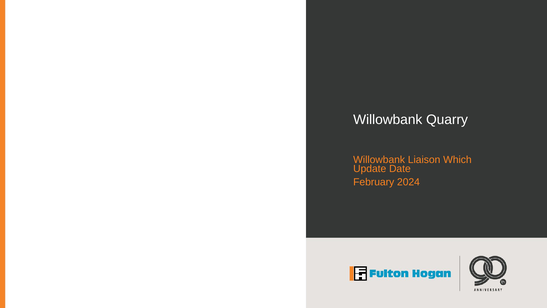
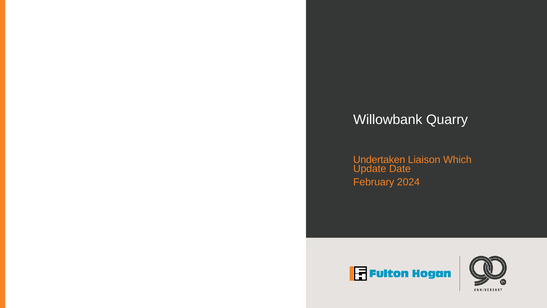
Willowbank at (379, 160): Willowbank -> Undertaken
